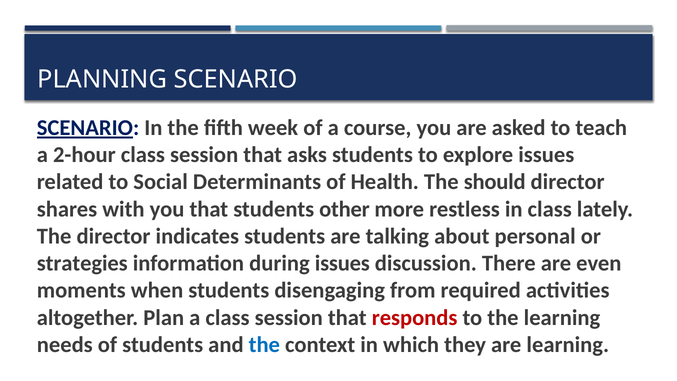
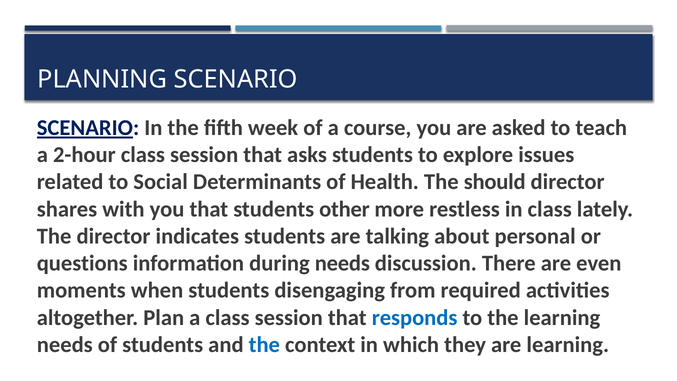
strategies: strategies -> questions
during issues: issues -> needs
responds colour: red -> blue
